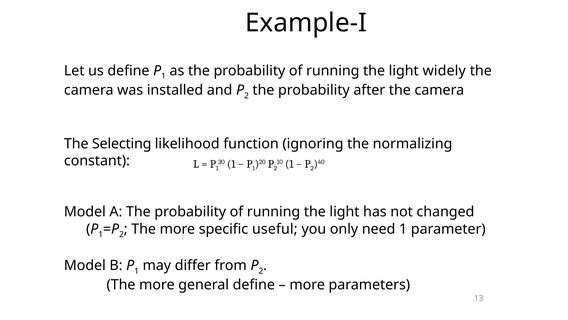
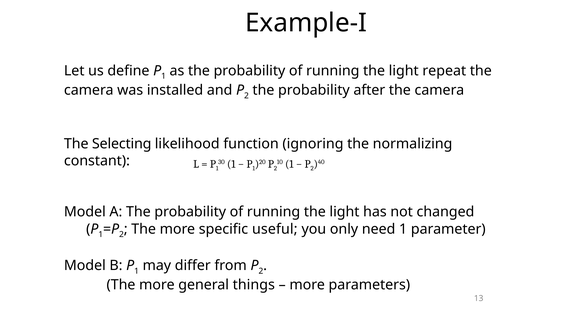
widely: widely -> repeat
general define: define -> things
